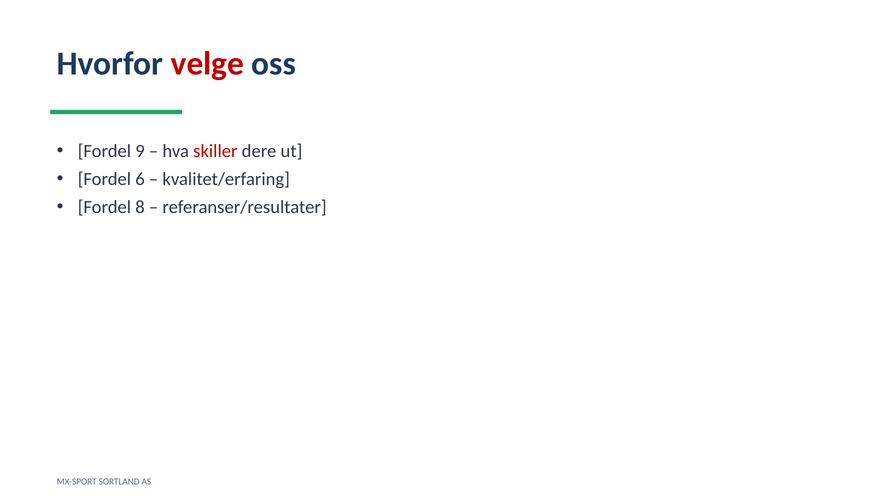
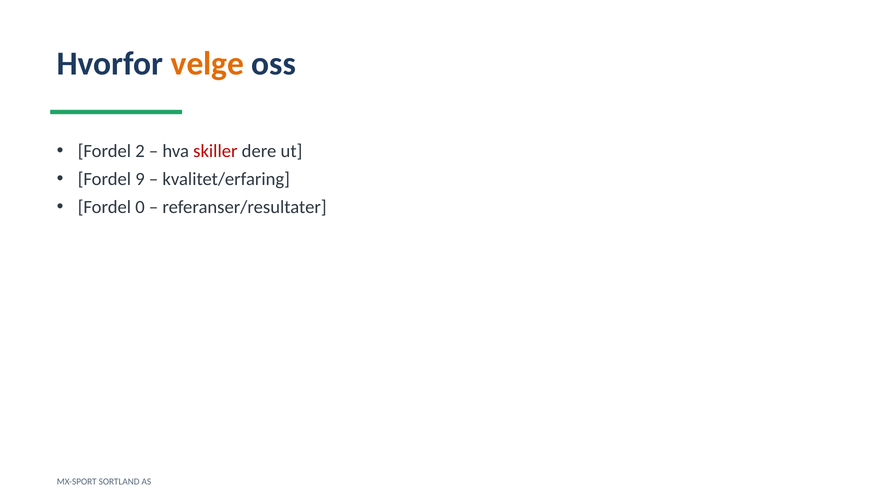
velge colour: red -> orange
9: 9 -> 2
6: 6 -> 9
8: 8 -> 0
